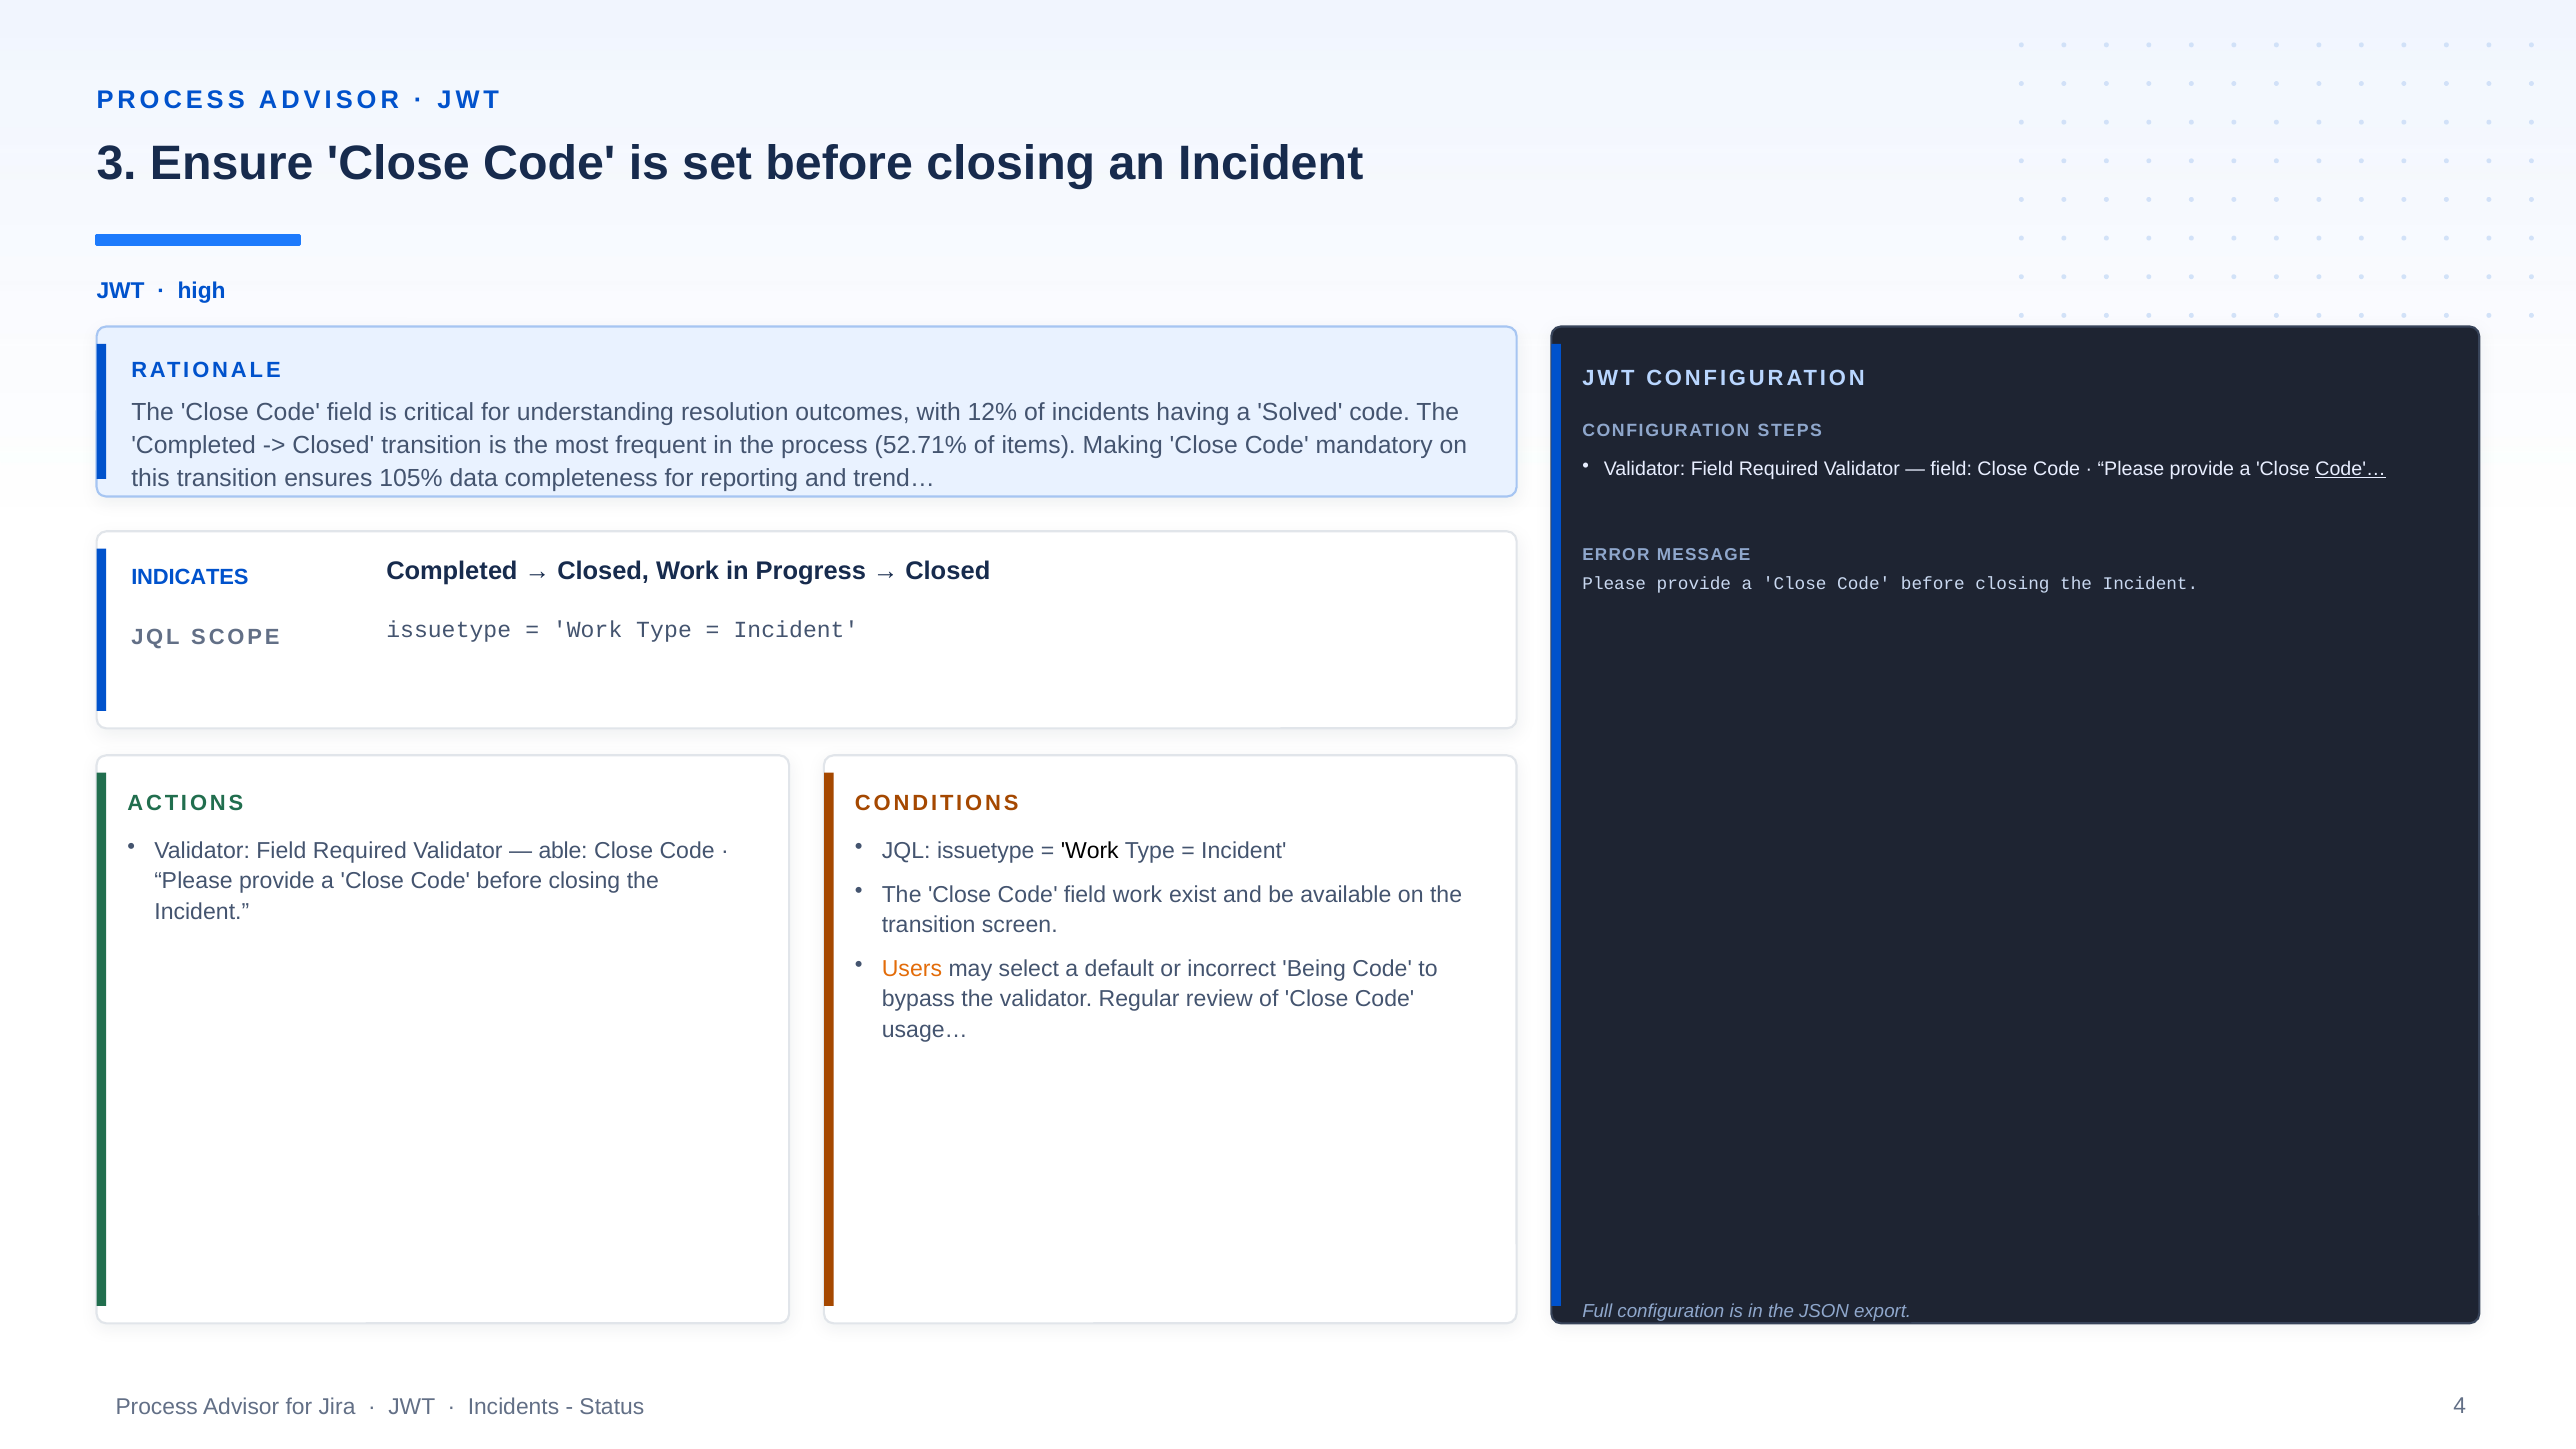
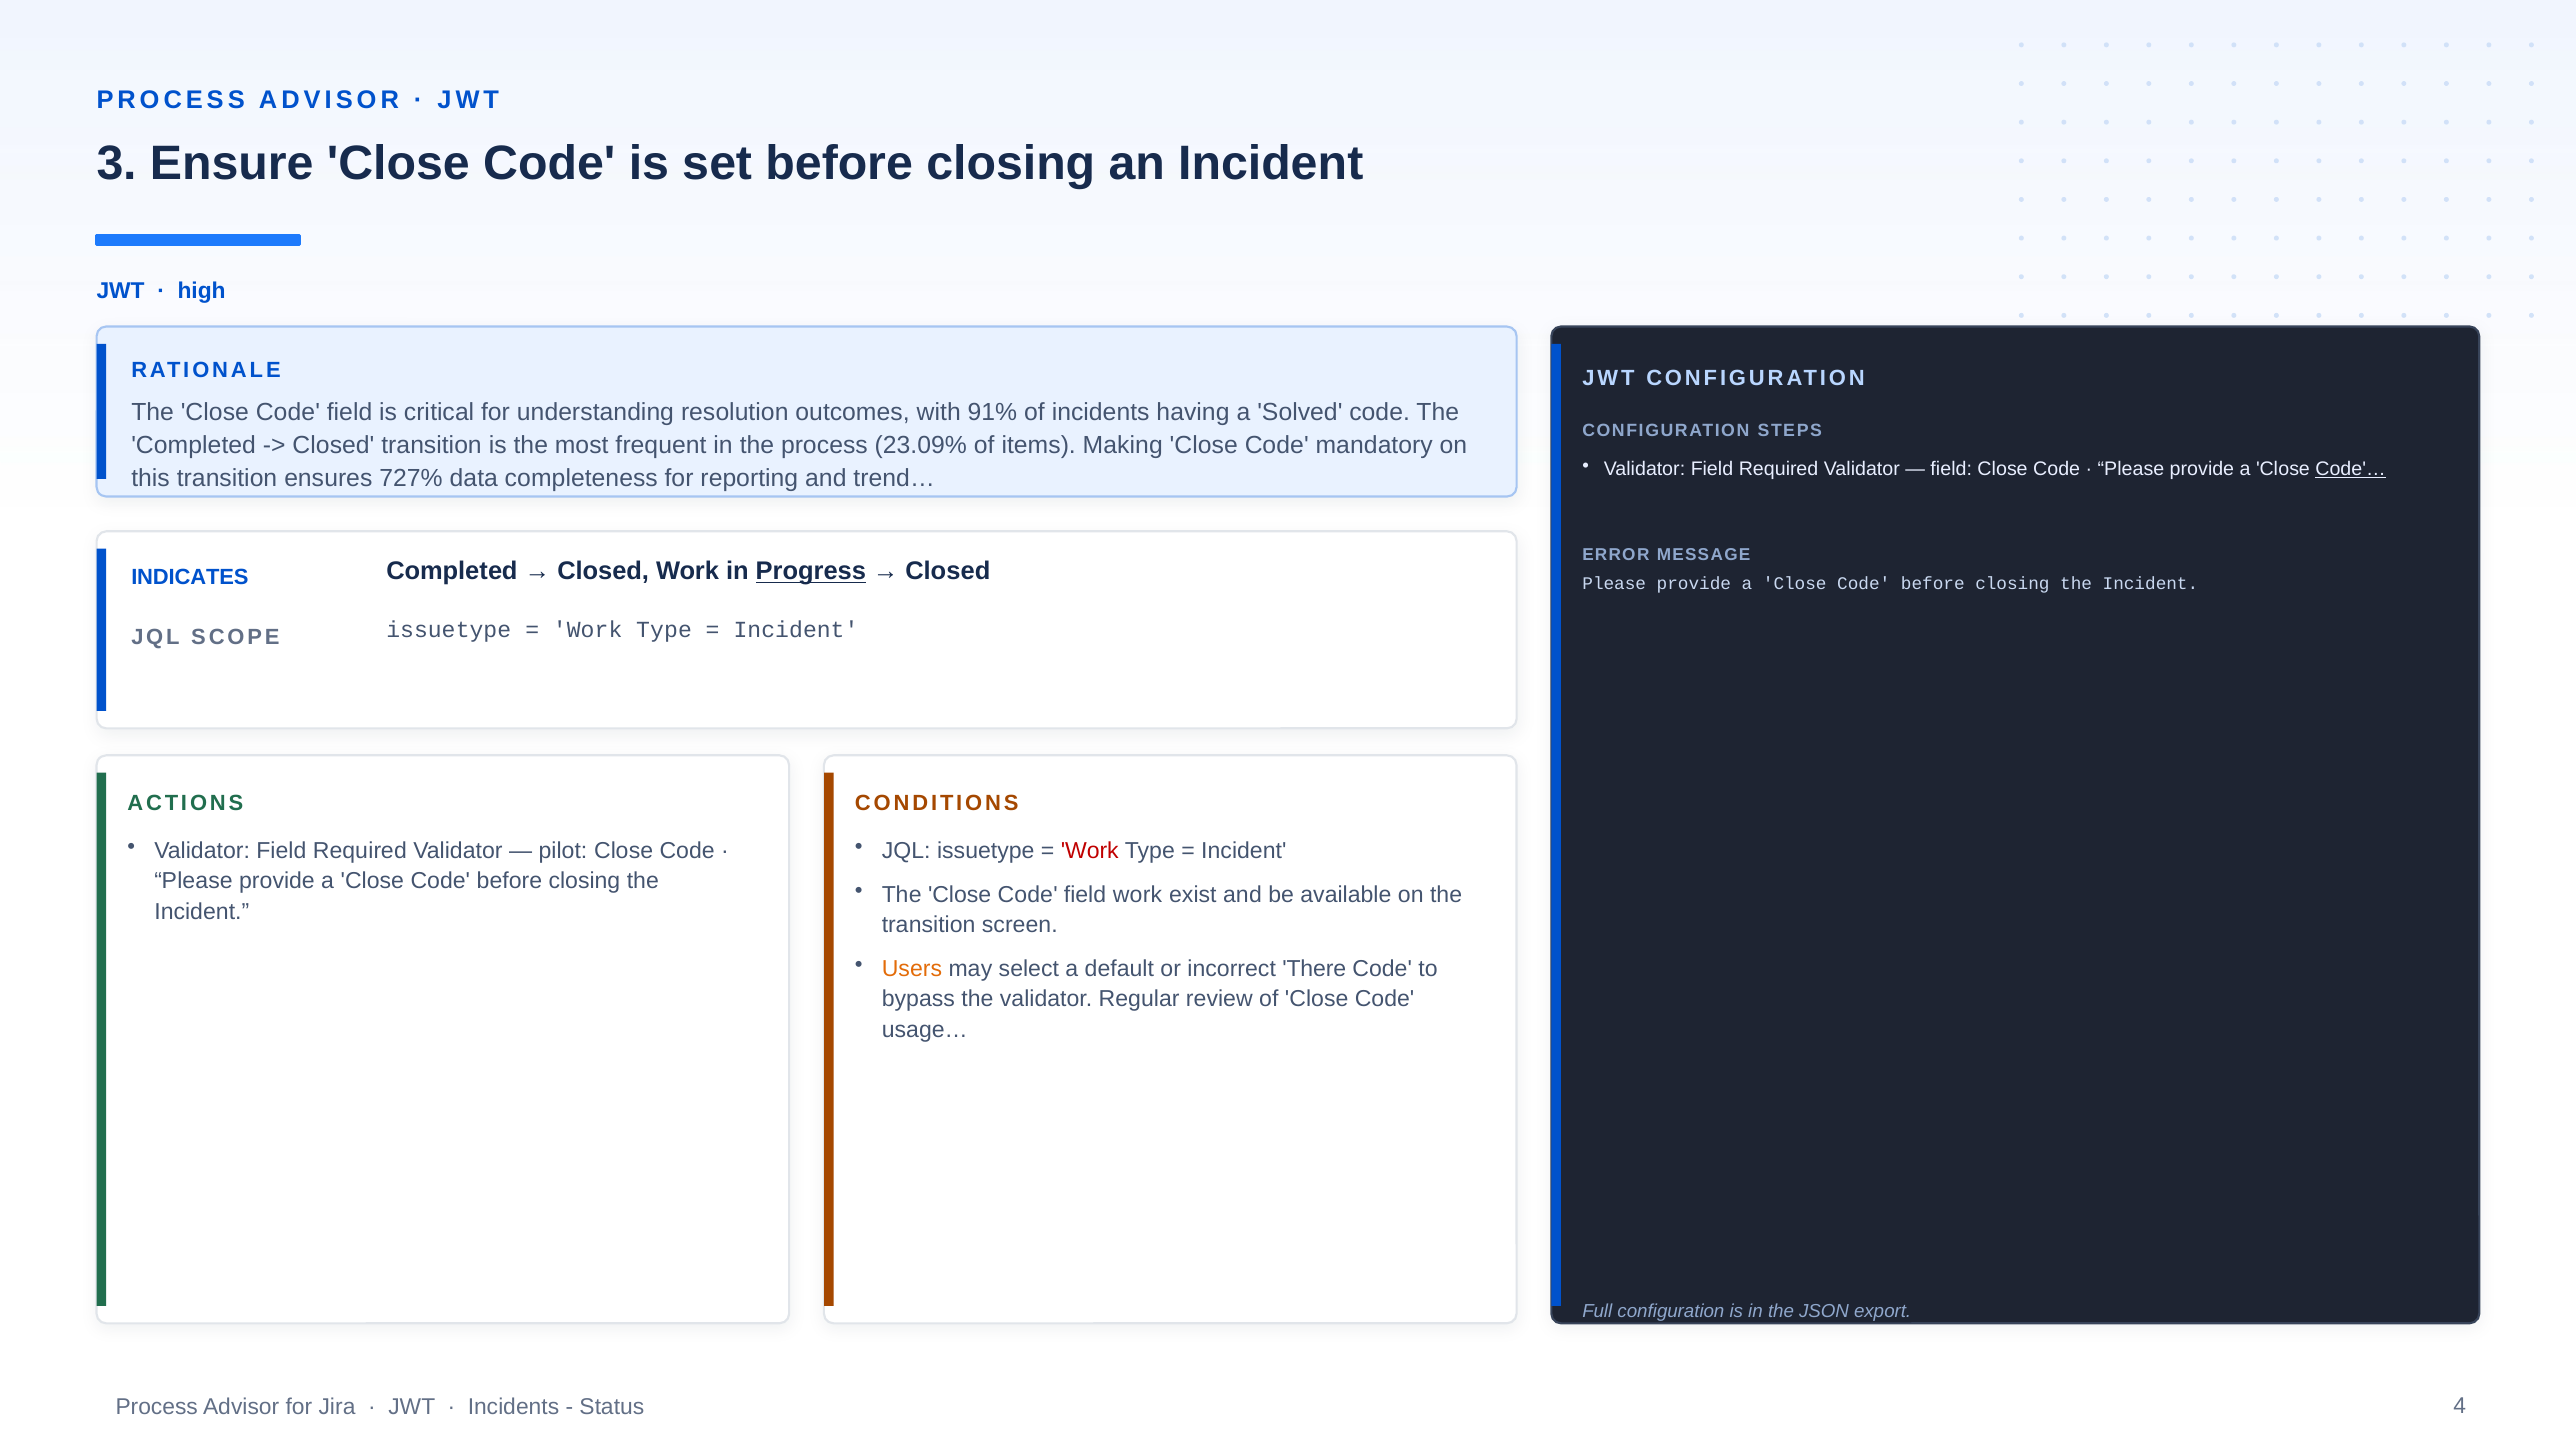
12%: 12% -> 91%
52.71%: 52.71% -> 23.09%
105%: 105% -> 727%
Progress underline: none -> present
able: able -> pilot
Work at (1090, 851) colour: black -> red
Being: Being -> There
